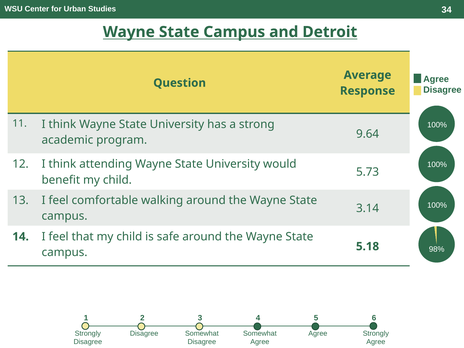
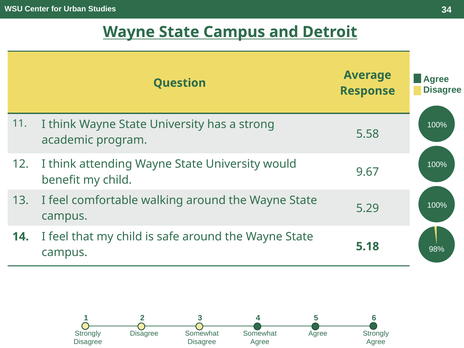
9.64: 9.64 -> 5.58
5.73: 5.73 -> 9.67
3.14: 3.14 -> 5.29
